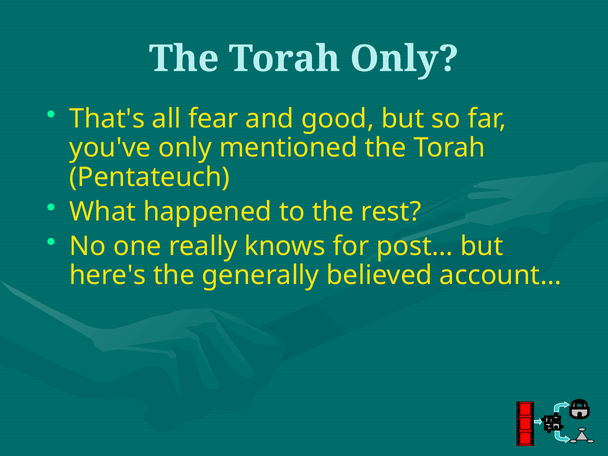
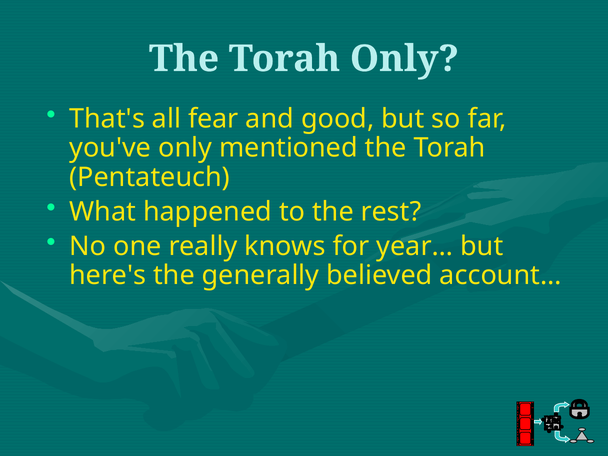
post…: post… -> year…
